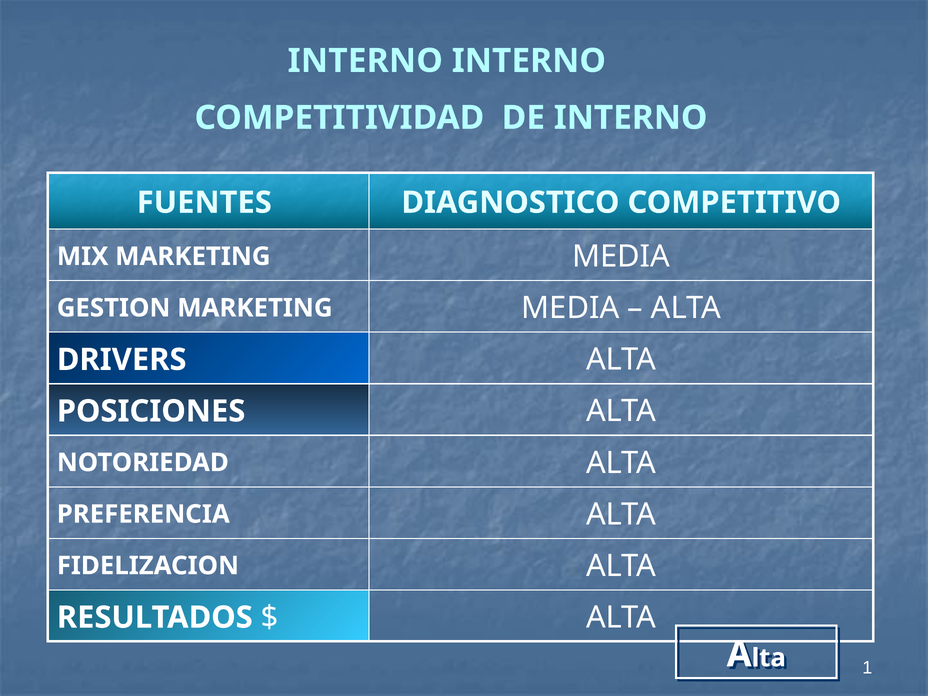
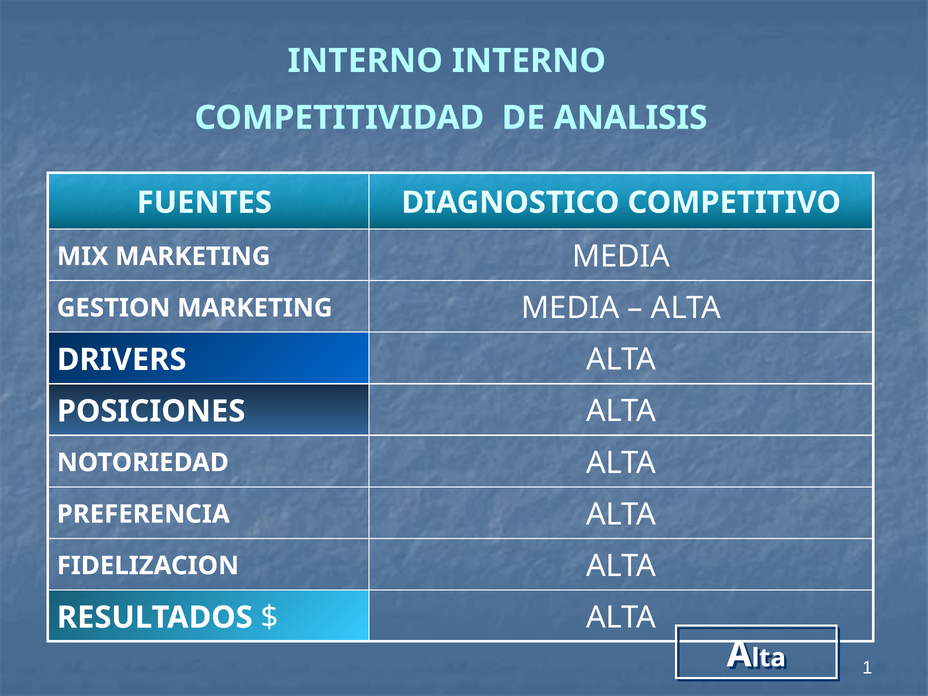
DE INTERNO: INTERNO -> ANALISIS
